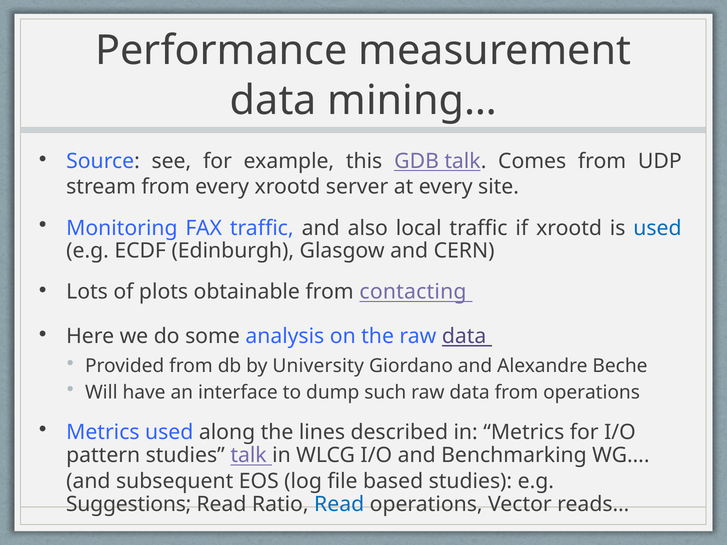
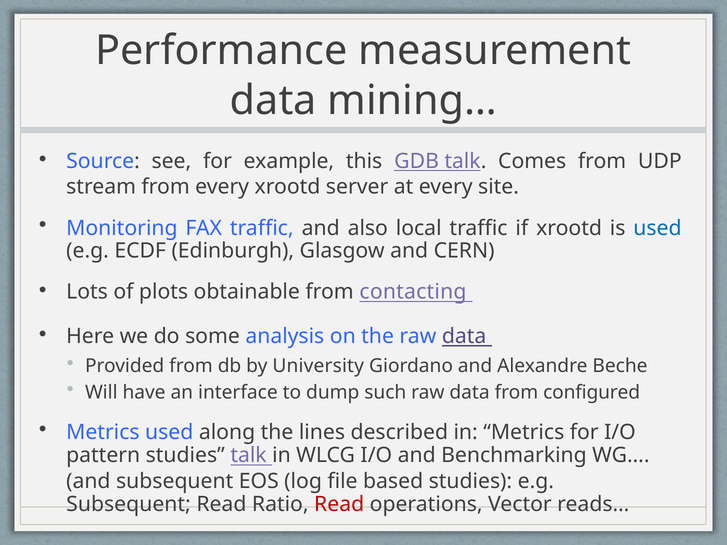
from operations: operations -> configured
Suggestions at (129, 504): Suggestions -> Subsequent
Read at (339, 504) colour: blue -> red
